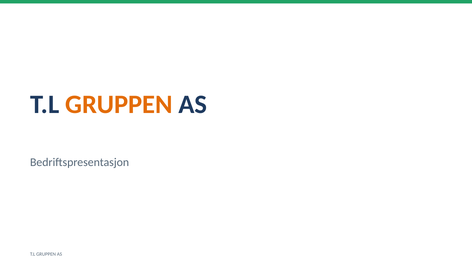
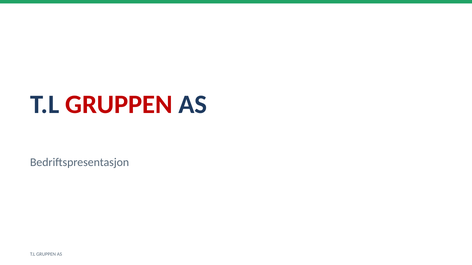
GRUPPEN at (119, 105) colour: orange -> red
